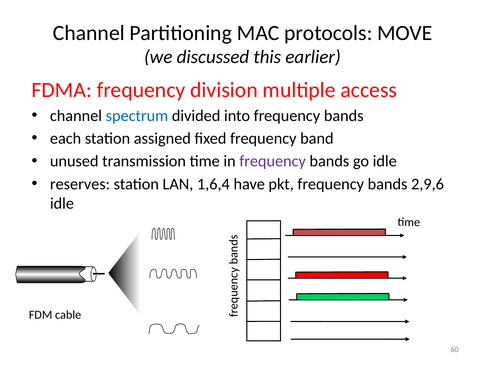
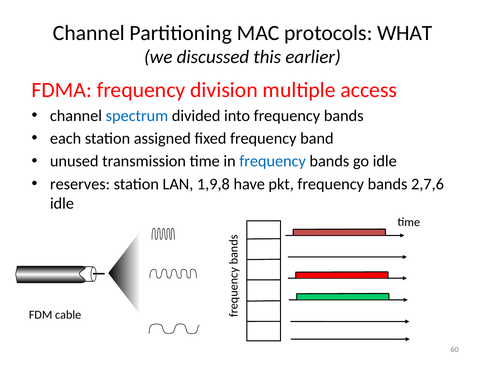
MOVE: MOVE -> WHAT
frequency at (273, 161) colour: purple -> blue
1,6,4: 1,6,4 -> 1,9,8
2,9,6: 2,9,6 -> 2,7,6
